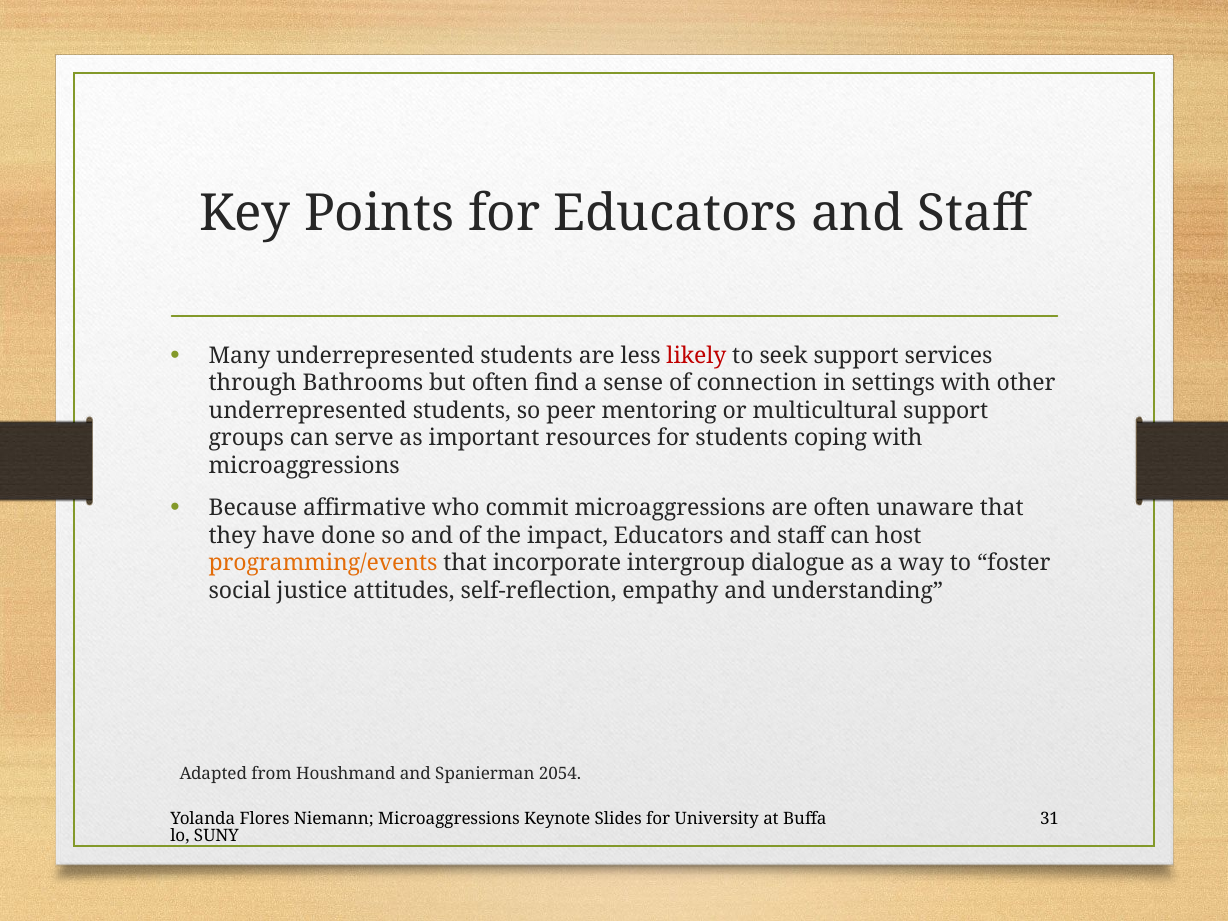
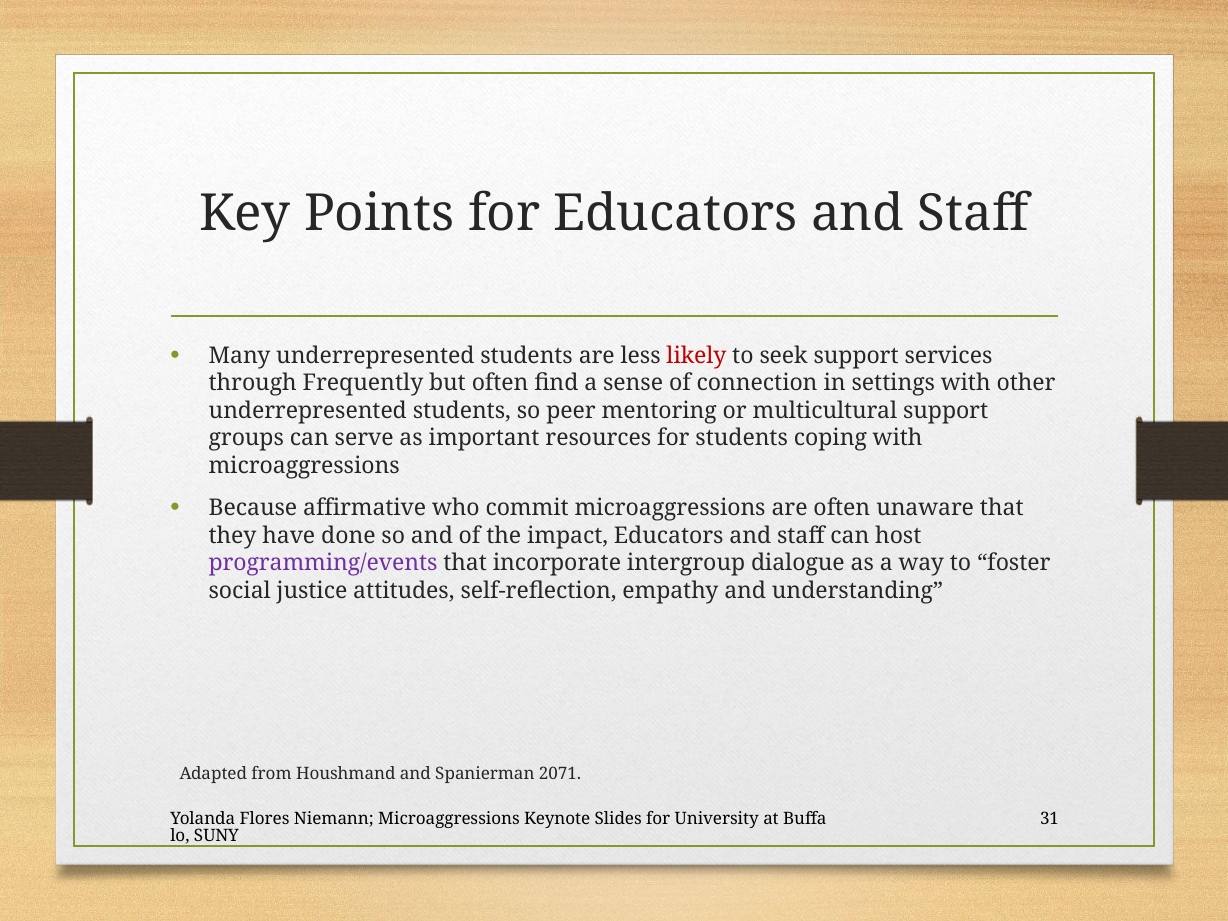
Bathrooms: Bathrooms -> Frequently
programming/events colour: orange -> purple
2054: 2054 -> 2071
